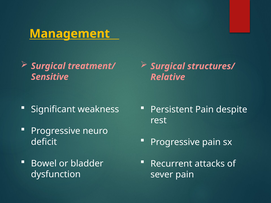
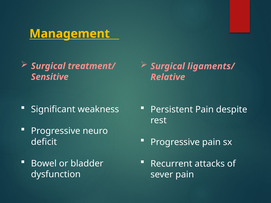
structures/: structures/ -> ligaments/
